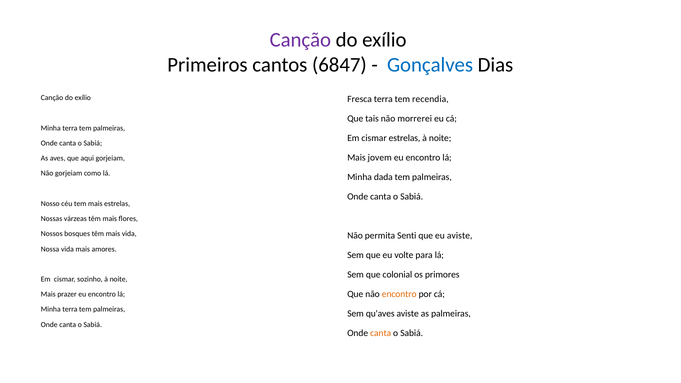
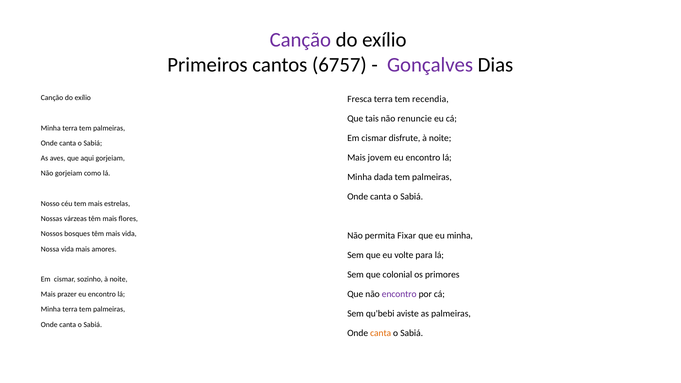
6847: 6847 -> 6757
Gonçalves colour: blue -> purple
morrerei: morrerei -> renuncie
cismar estrelas: estrelas -> disfrute
Senti: Senti -> Fixar
eu aviste: aviste -> minha
encontro at (399, 294) colour: orange -> purple
qu'aves: qu'aves -> qu'bebi
